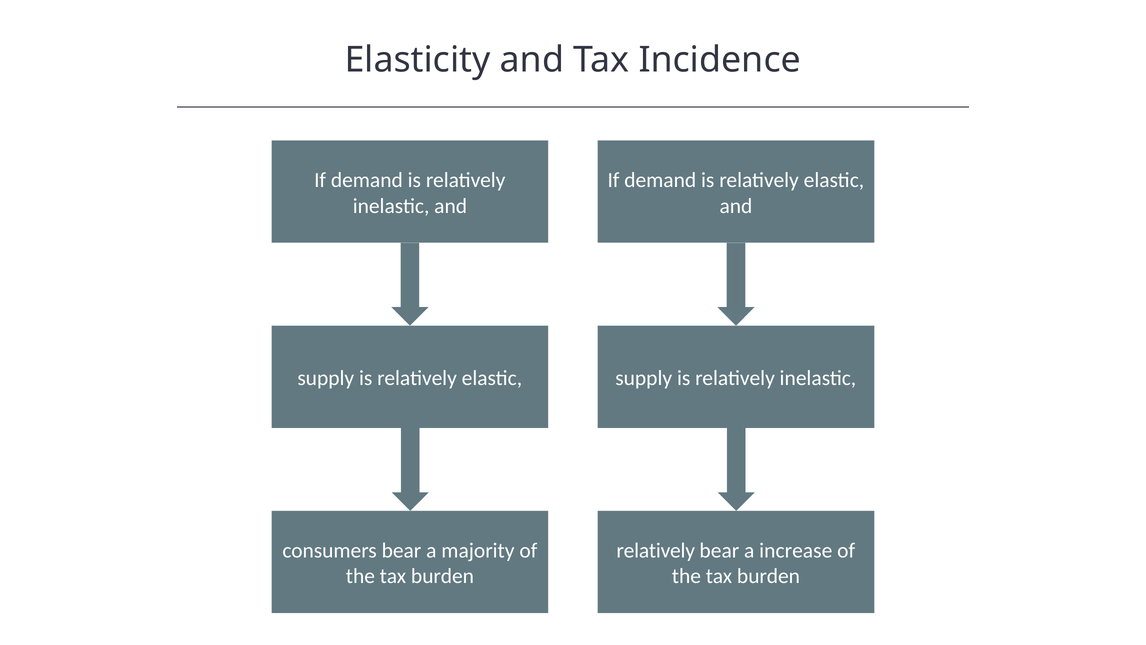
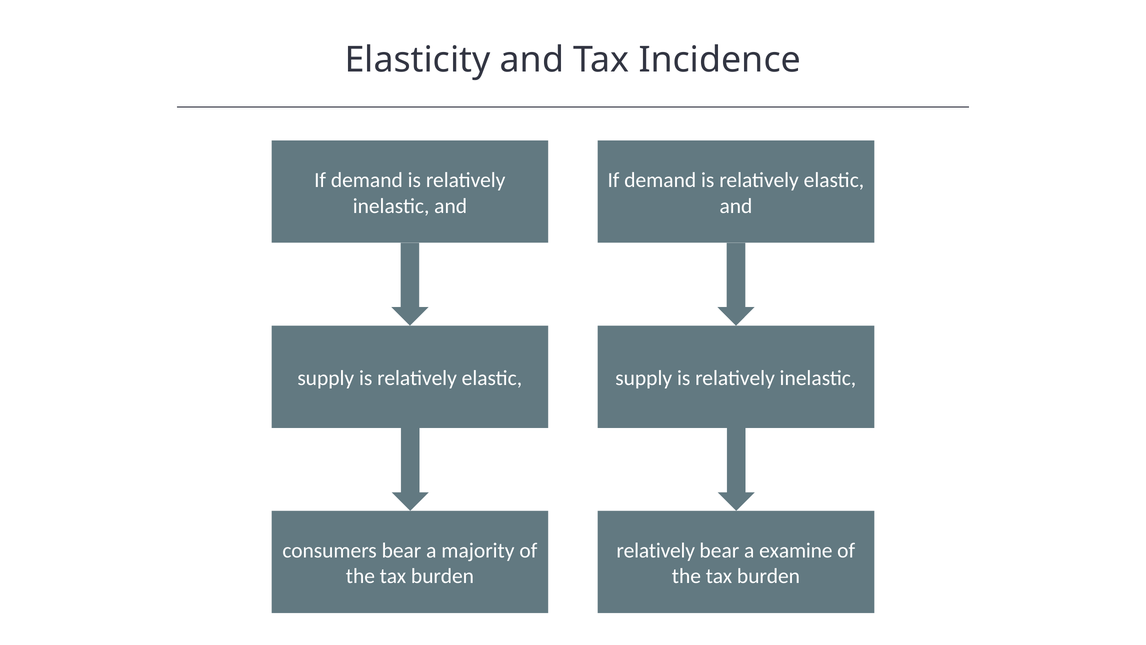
increase: increase -> examine
